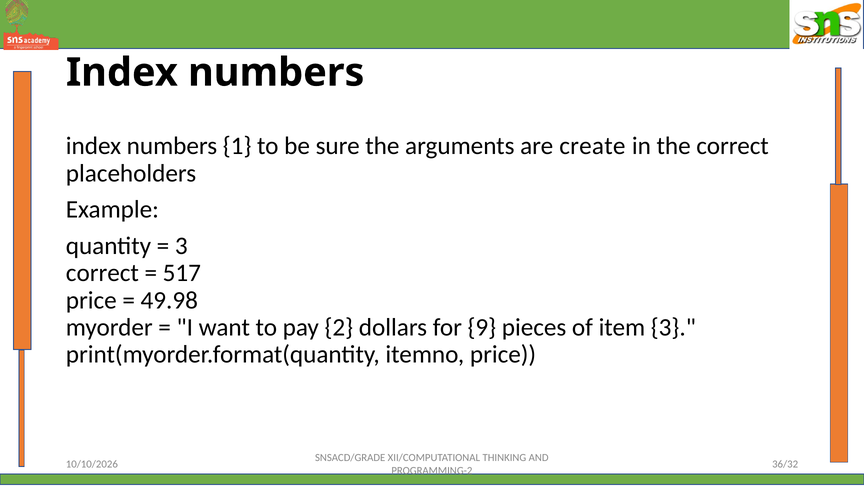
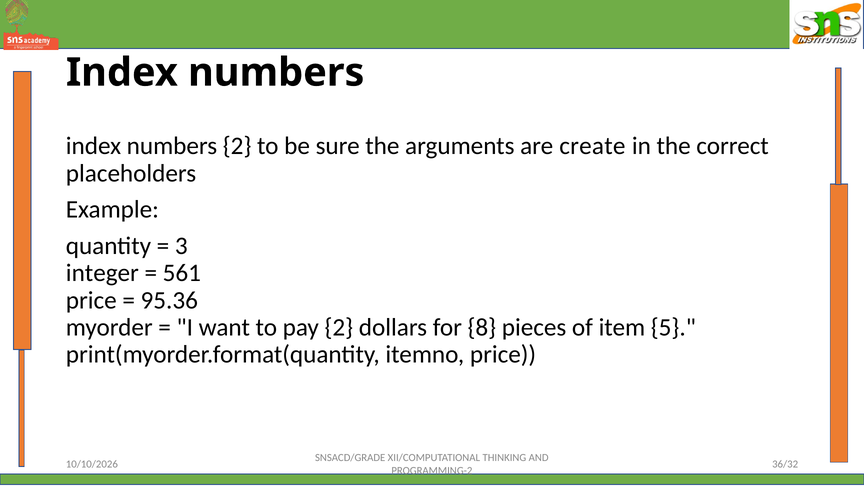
numbers 1: 1 -> 2
correct at (102, 273): correct -> integer
517: 517 -> 561
49.98: 49.98 -> 95.36
9: 9 -> 8
item 3: 3 -> 5
